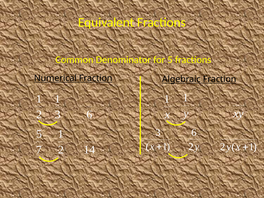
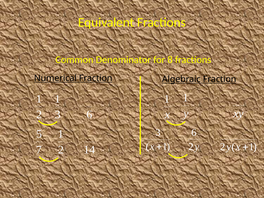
for 5: 5 -> 8
